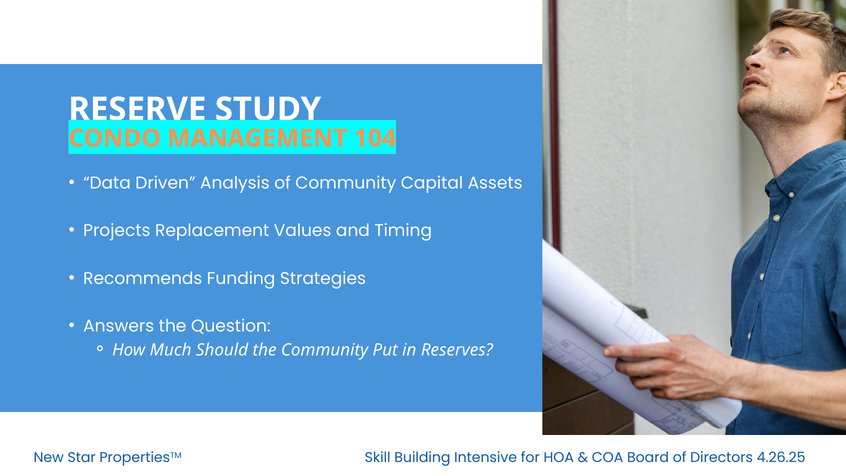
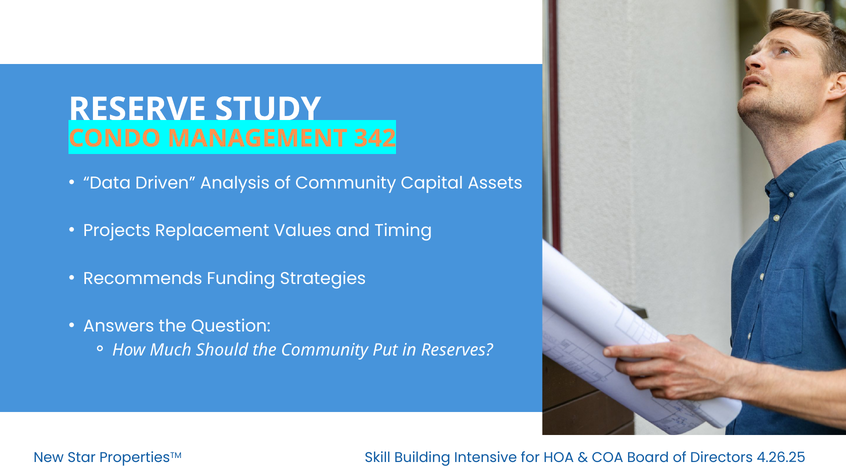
104: 104 -> 342
